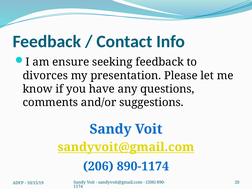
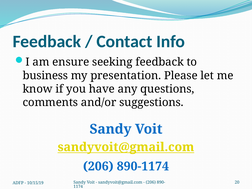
divorces: divorces -> business
